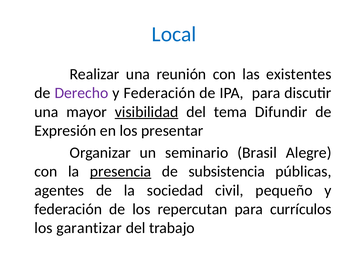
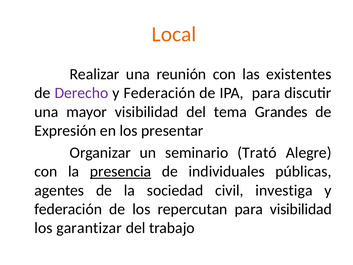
Local colour: blue -> orange
visibilidad at (147, 112) underline: present -> none
Difundir: Difundir -> Grandes
Brasil: Brasil -> Trató
subsistencia: subsistencia -> individuales
pequeño: pequeño -> investiga
para currículos: currículos -> visibilidad
